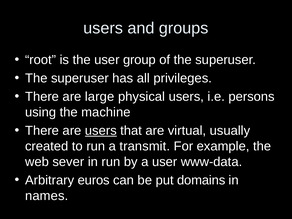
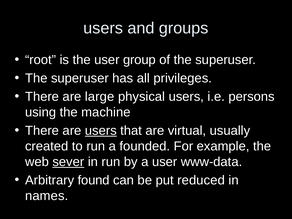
transmit: transmit -> founded
sever underline: none -> present
euros: euros -> found
domains: domains -> reduced
